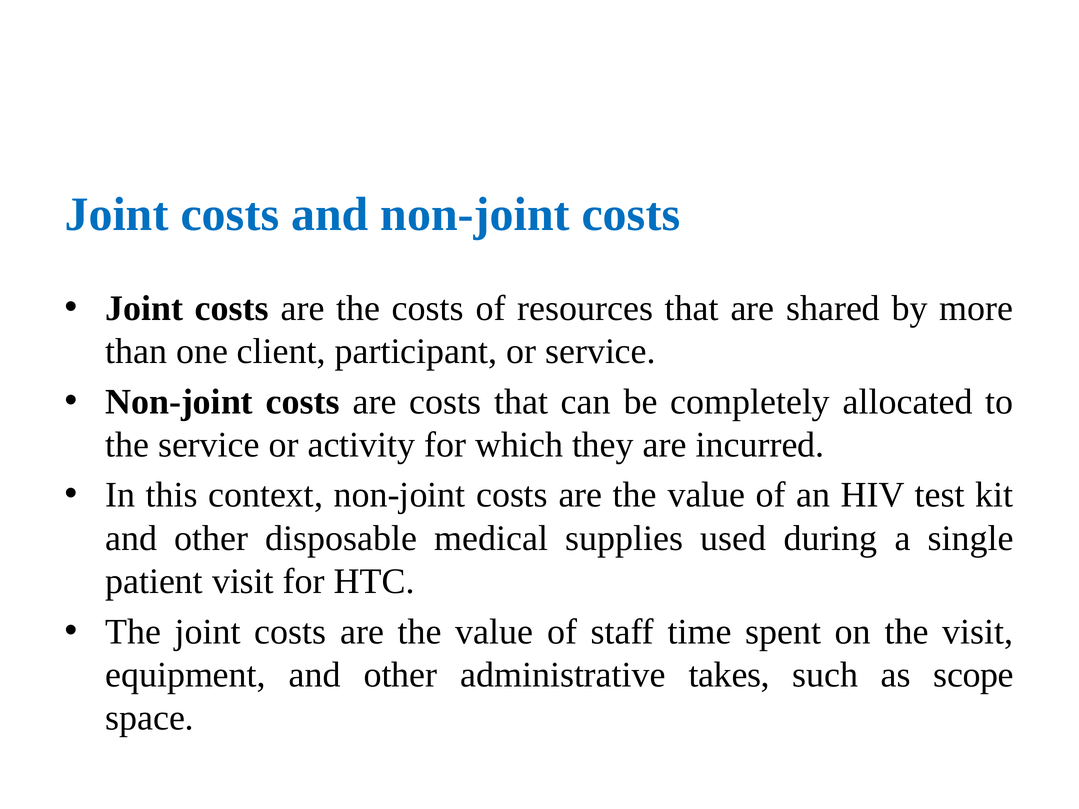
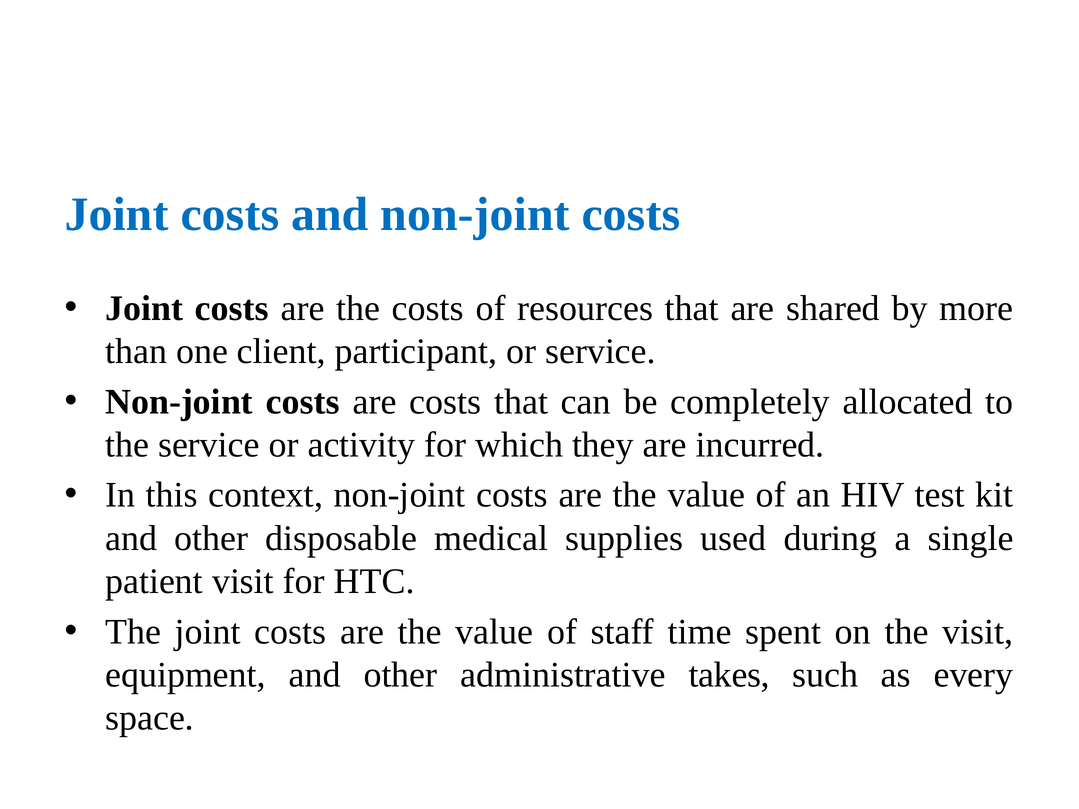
scope: scope -> every
